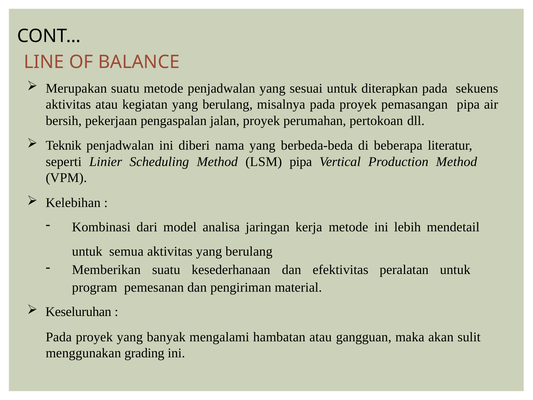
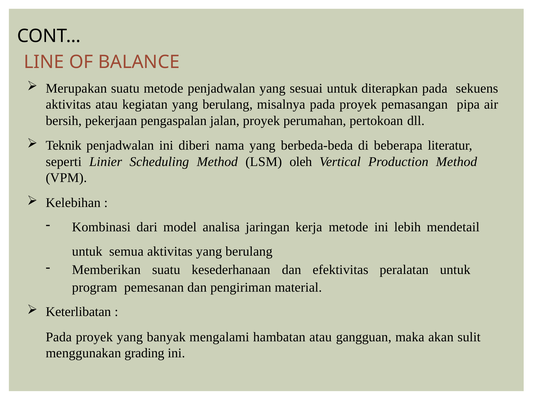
LSM pipa: pipa -> oleh
Keseluruhan: Keseluruhan -> Keterlibatan
